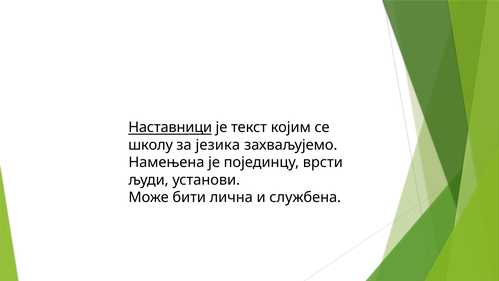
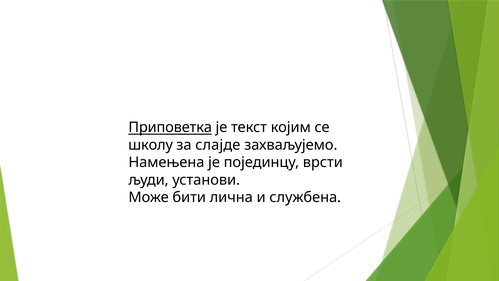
Наставници: Наставници -> Приповетка
језика: језика -> слајде
